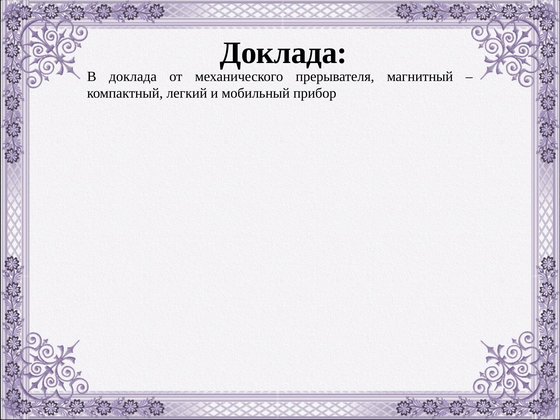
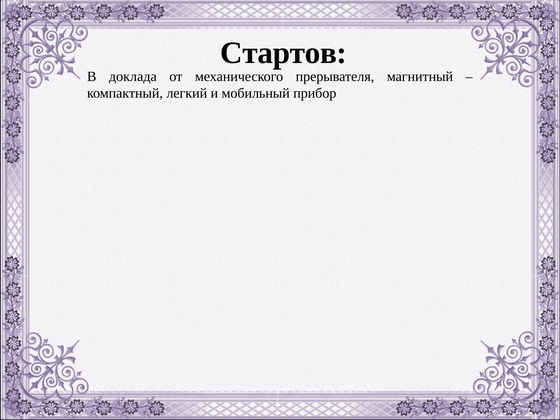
Доклада at (284, 53): Доклада -> Стартов
